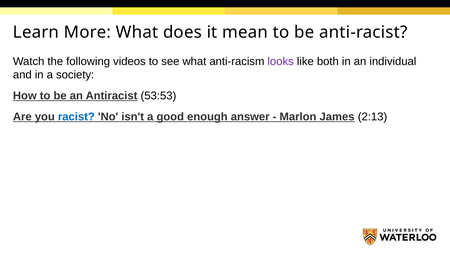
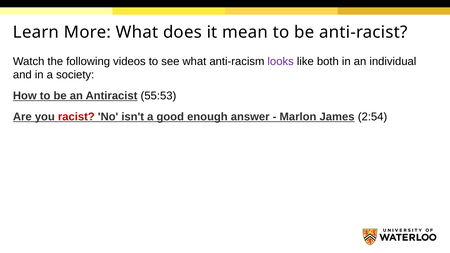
53:53: 53:53 -> 55:53
racist colour: blue -> red
2:13: 2:13 -> 2:54
